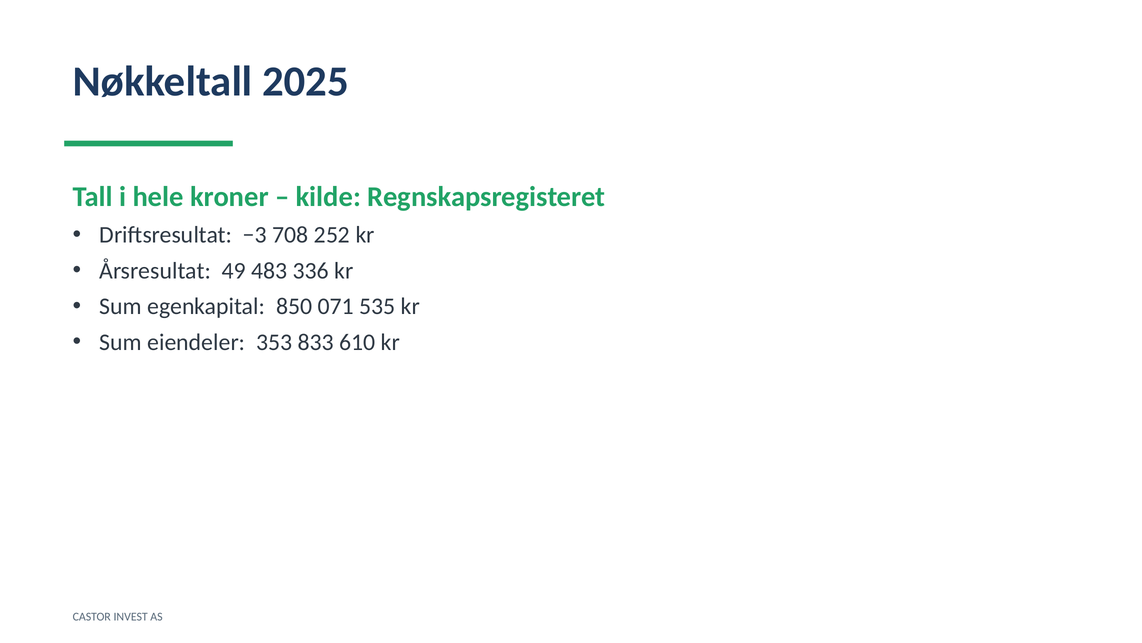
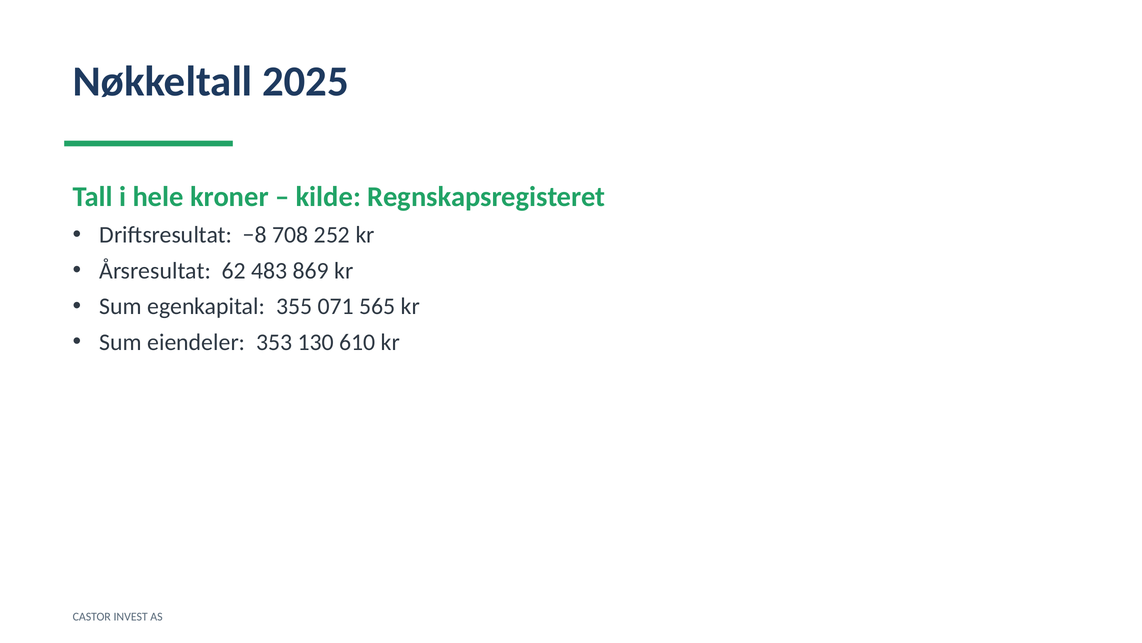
−3: −3 -> −8
49: 49 -> 62
336: 336 -> 869
850: 850 -> 355
535: 535 -> 565
833: 833 -> 130
